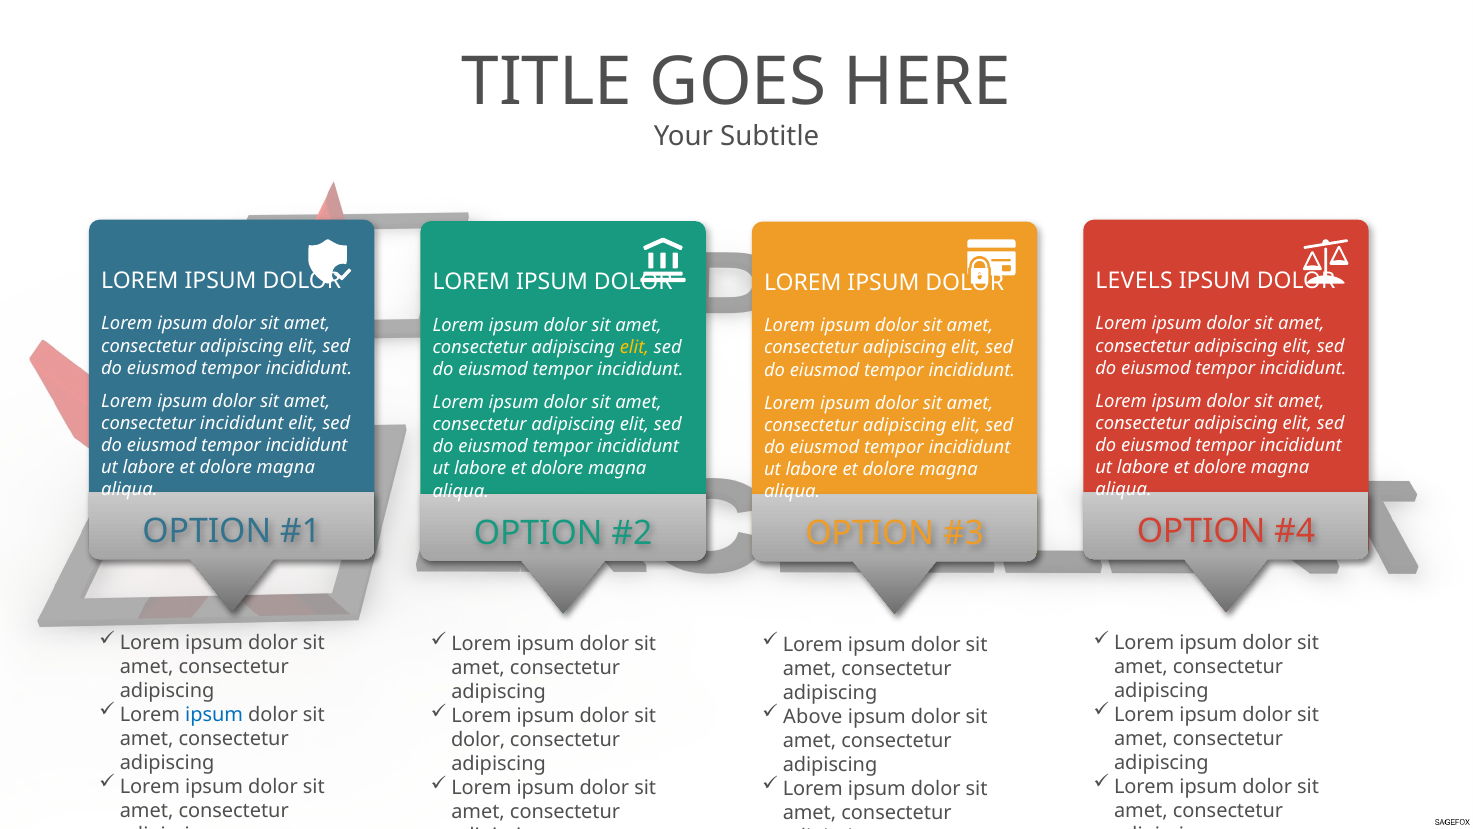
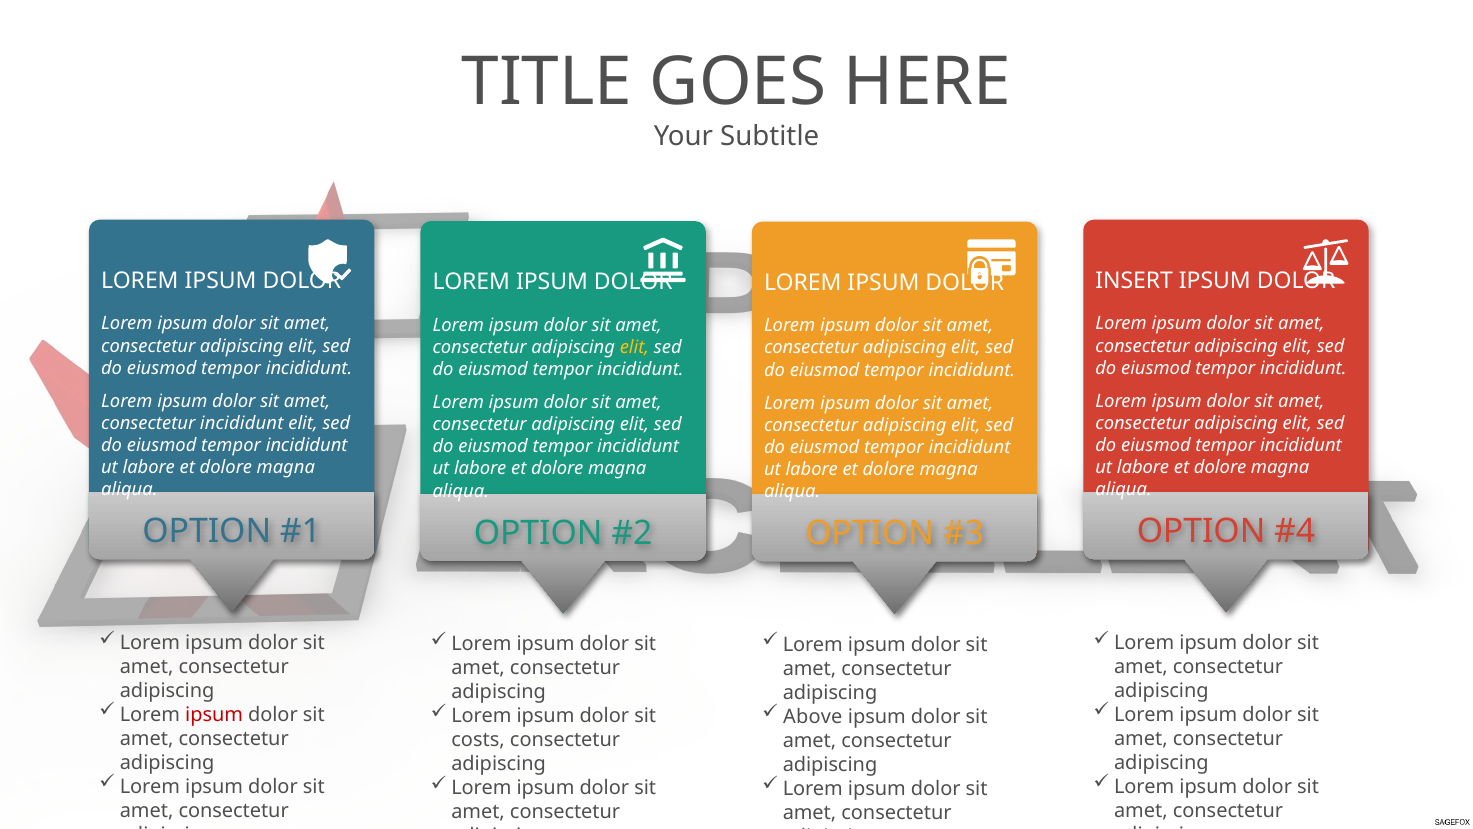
LEVELS: LEVELS -> INSERT
ipsum at (214, 714) colour: blue -> red
dolor at (478, 740): dolor -> costs
